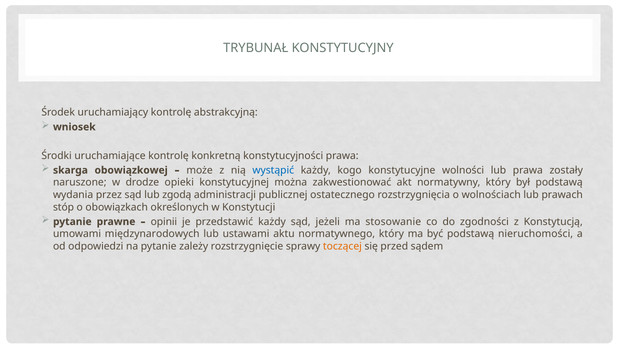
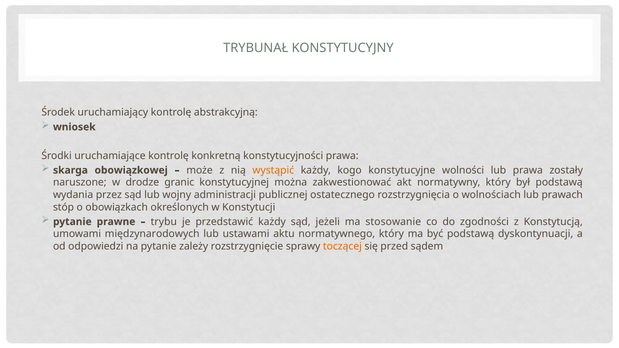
wystąpić colour: blue -> orange
opieki: opieki -> granic
zgodą: zgodą -> wojny
opinii: opinii -> trybu
nieruchomości: nieruchomości -> dyskontynuacji
